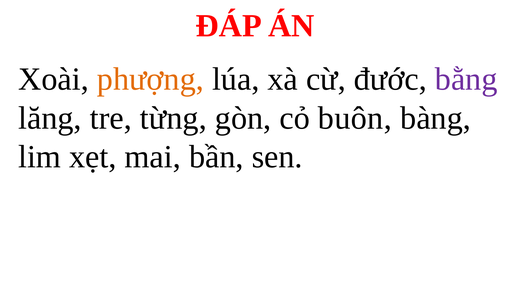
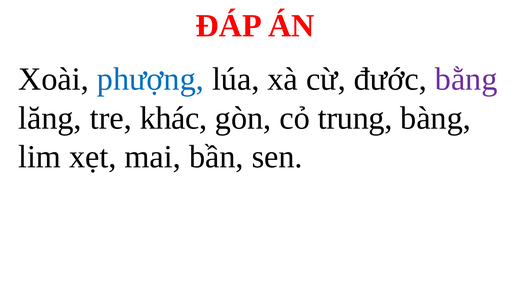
phượng colour: orange -> blue
từng: từng -> khác
buôn: buôn -> trung
